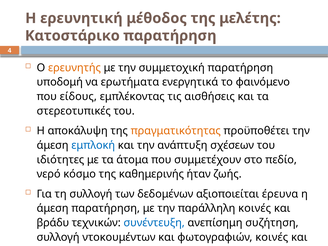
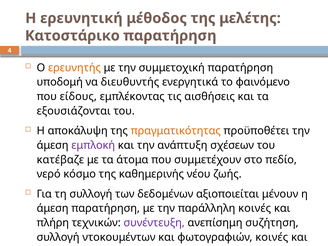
ερωτήματα: ερωτήματα -> διευθυντής
στερεοτυπικές: στερεοτυπικές -> εξουσιάζονται
εμπλοκή colour: blue -> purple
ιδιότητες: ιδιότητες -> κατέβαζε
ήταν: ήταν -> νέου
έρευνα: έρευνα -> μένουν
βράδυ: βράδυ -> πλήρη
συνέντευξη colour: blue -> purple
